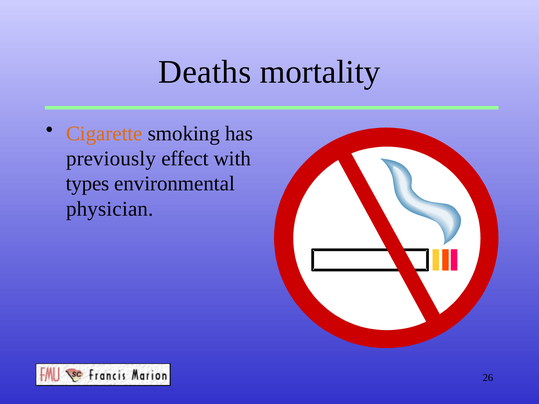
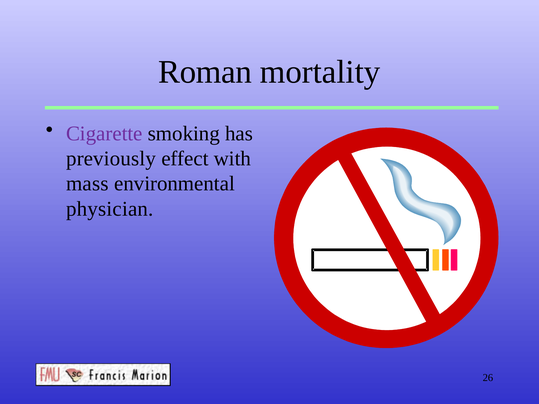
Deaths: Deaths -> Roman
Cigarette colour: orange -> purple
types: types -> mass
